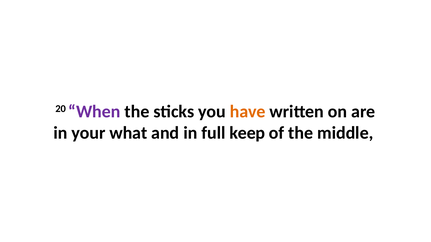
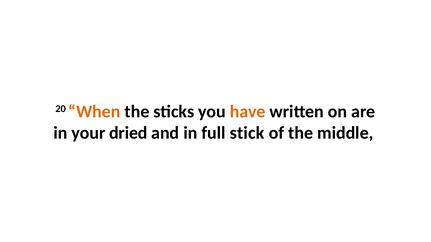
When colour: purple -> orange
what: what -> dried
keep: keep -> stick
